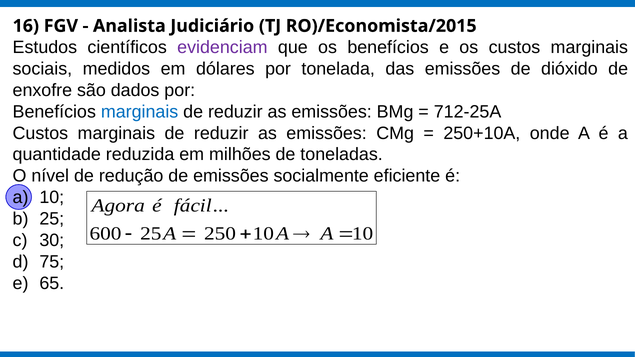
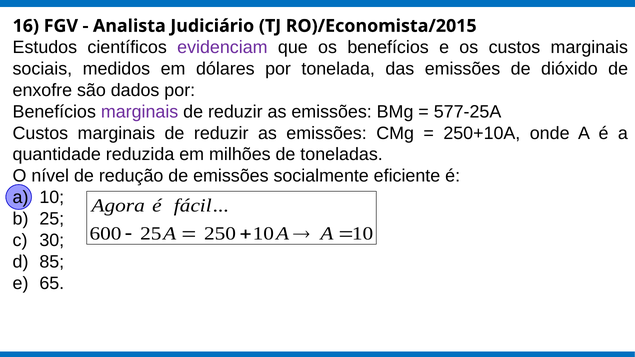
marginais at (140, 112) colour: blue -> purple
712-25A: 712-25A -> 577-25A
75: 75 -> 85
